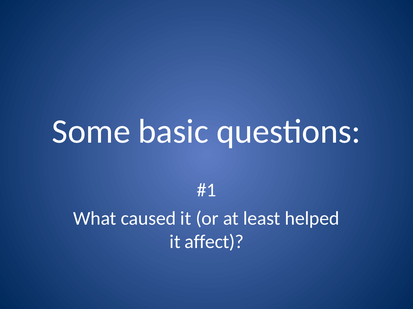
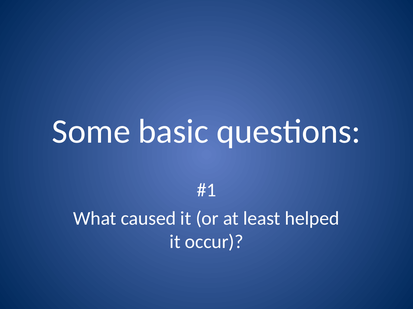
affect: affect -> occur
